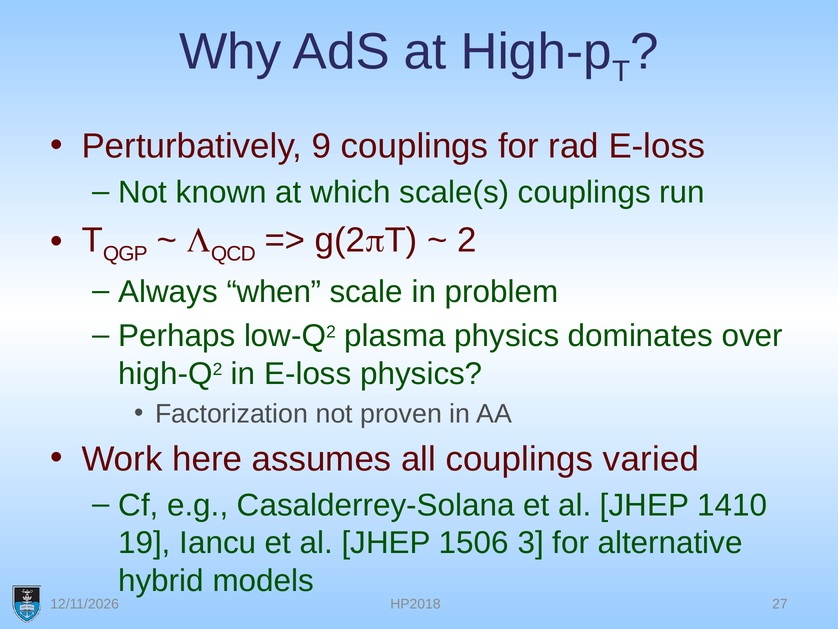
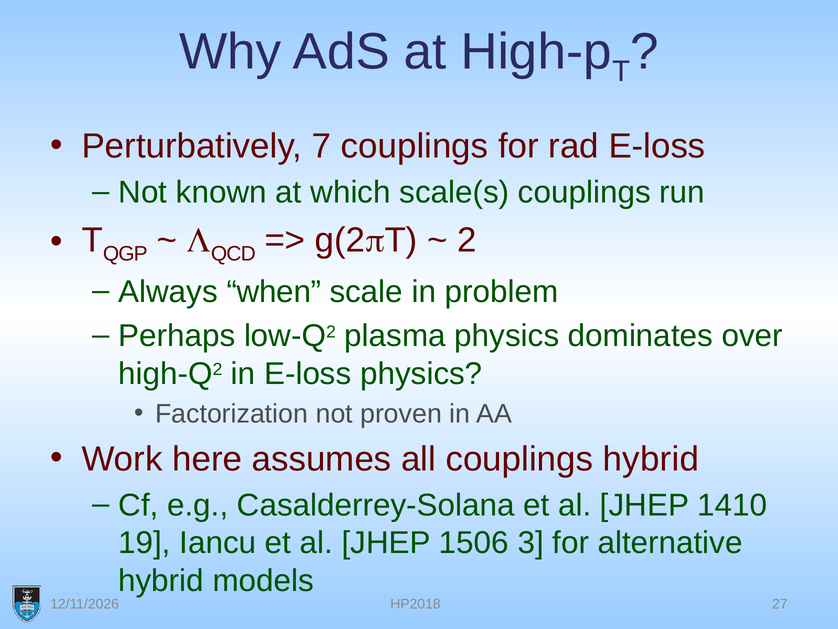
9: 9 -> 7
couplings varied: varied -> hybrid
